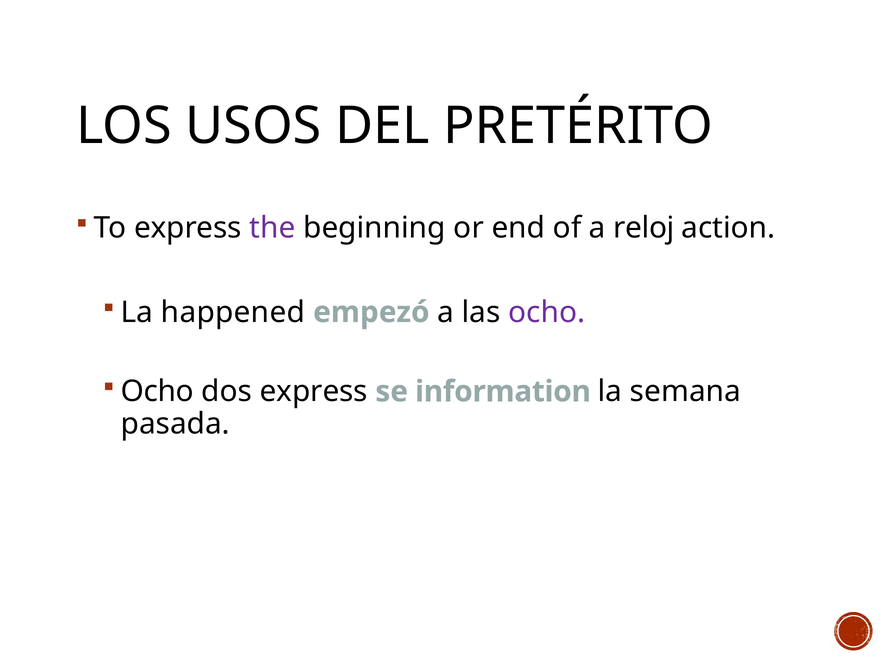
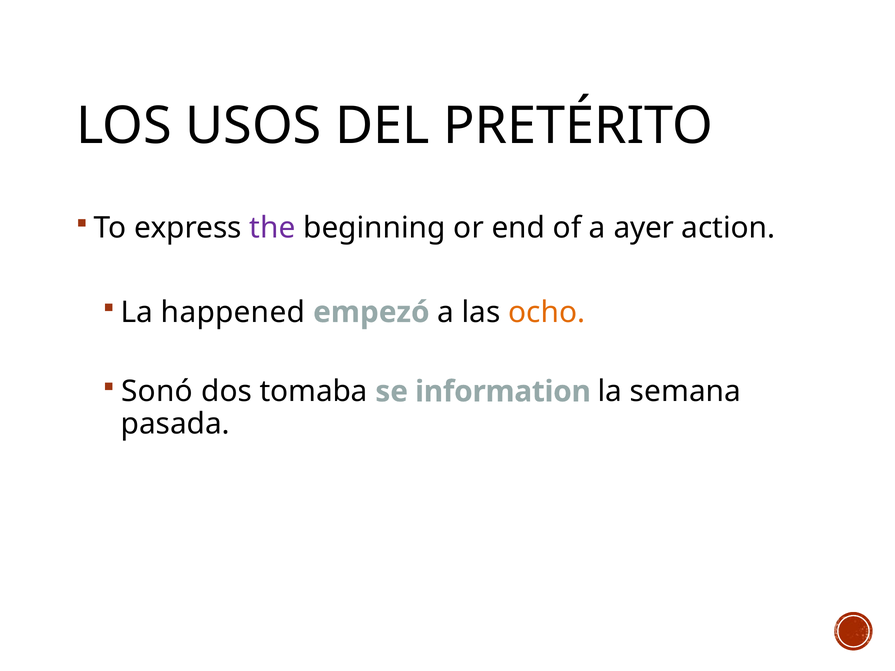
reloj: reloj -> ayer
ocho at (547, 312) colour: purple -> orange
Ocho at (157, 392): Ocho -> Sonó
dos express: express -> tomaba
